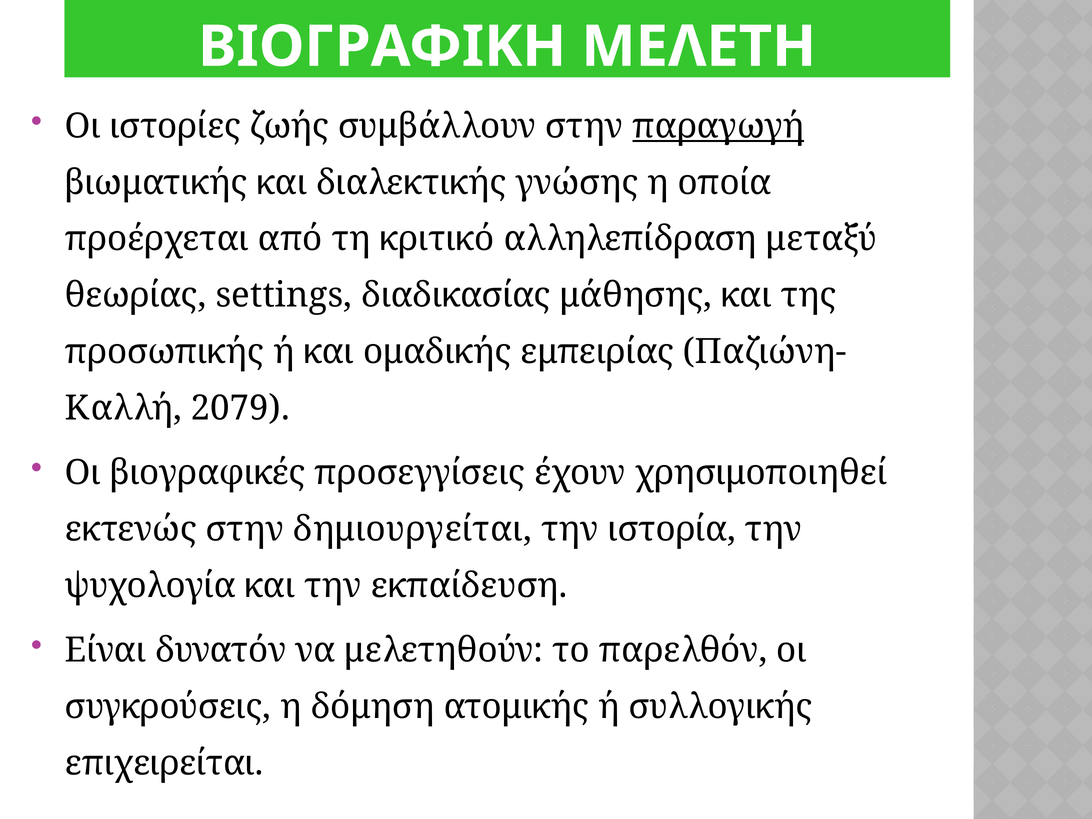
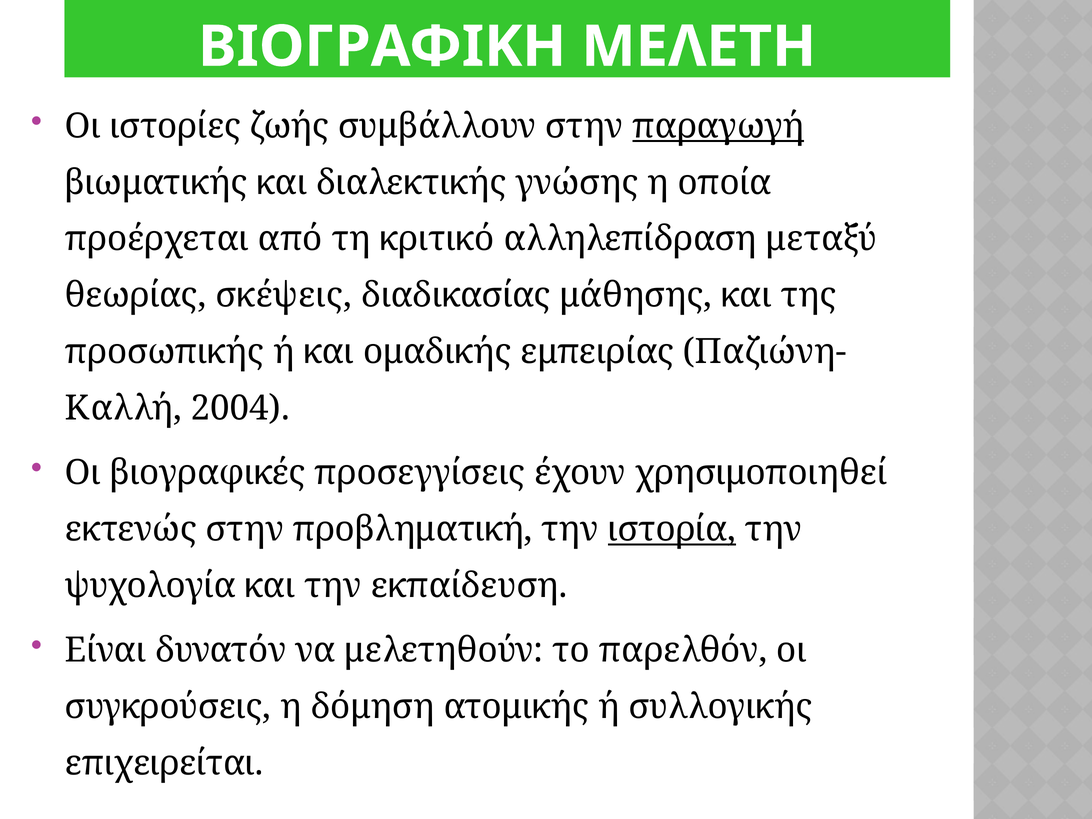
settings: settings -> σκέψεις
2079: 2079 -> 2004
δημιουργείται: δημιουργείται -> προβληματική
ιστορία underline: none -> present
